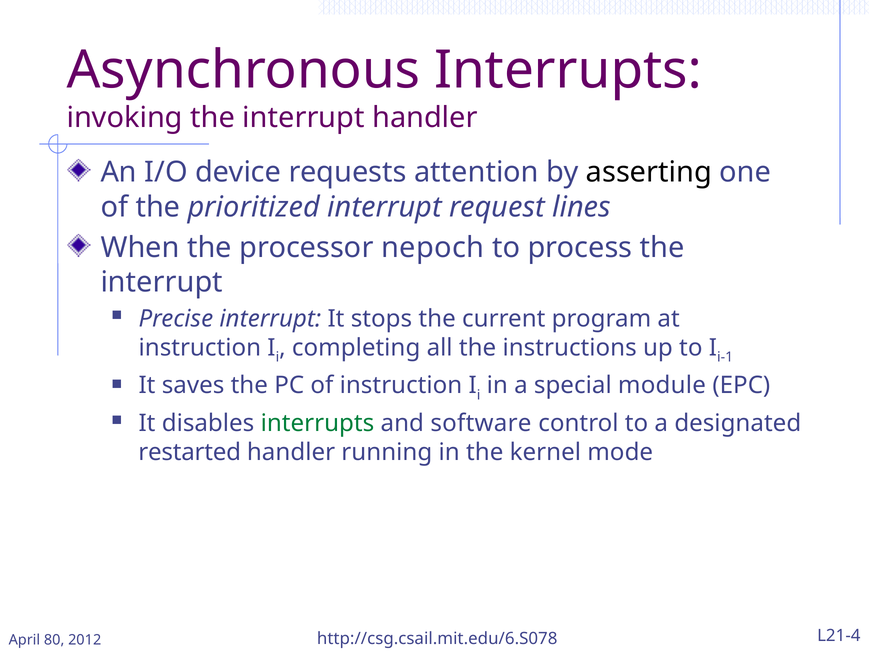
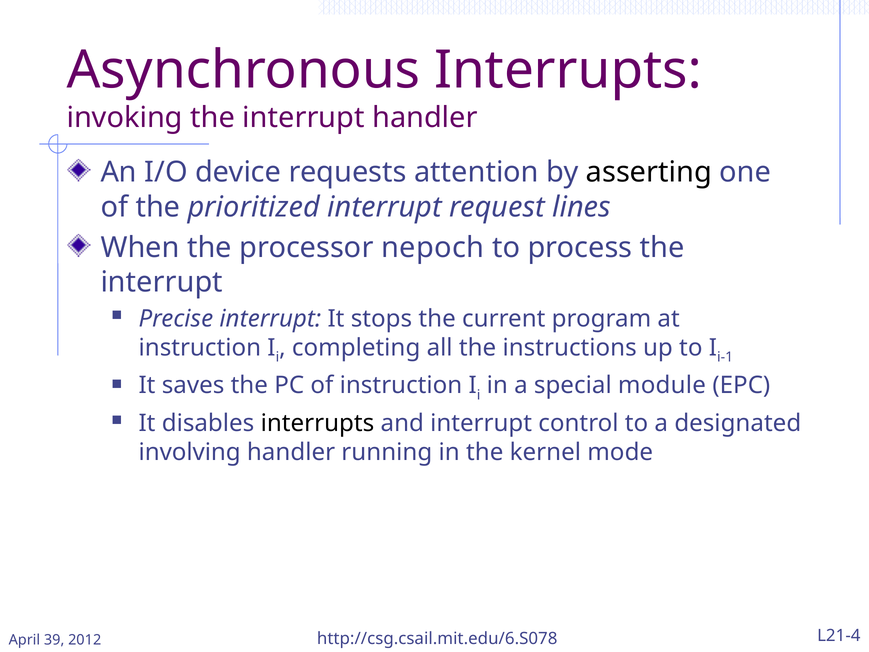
interrupts at (317, 423) colour: green -> black
and software: software -> interrupt
restarted: restarted -> involving
80: 80 -> 39
